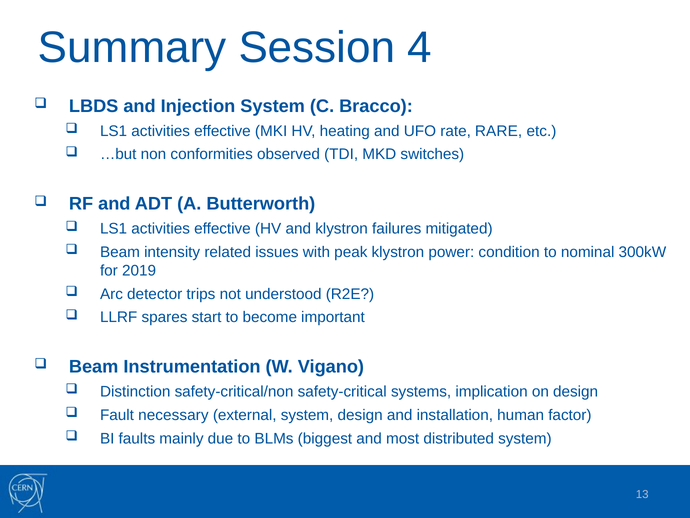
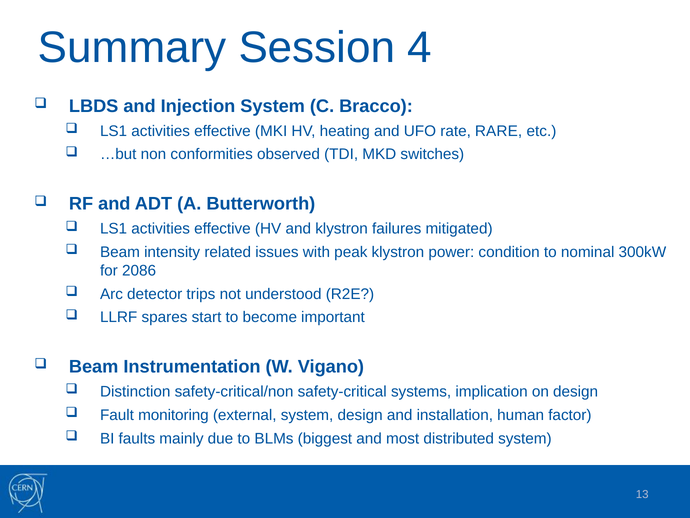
2019: 2019 -> 2086
necessary: necessary -> monitoring
